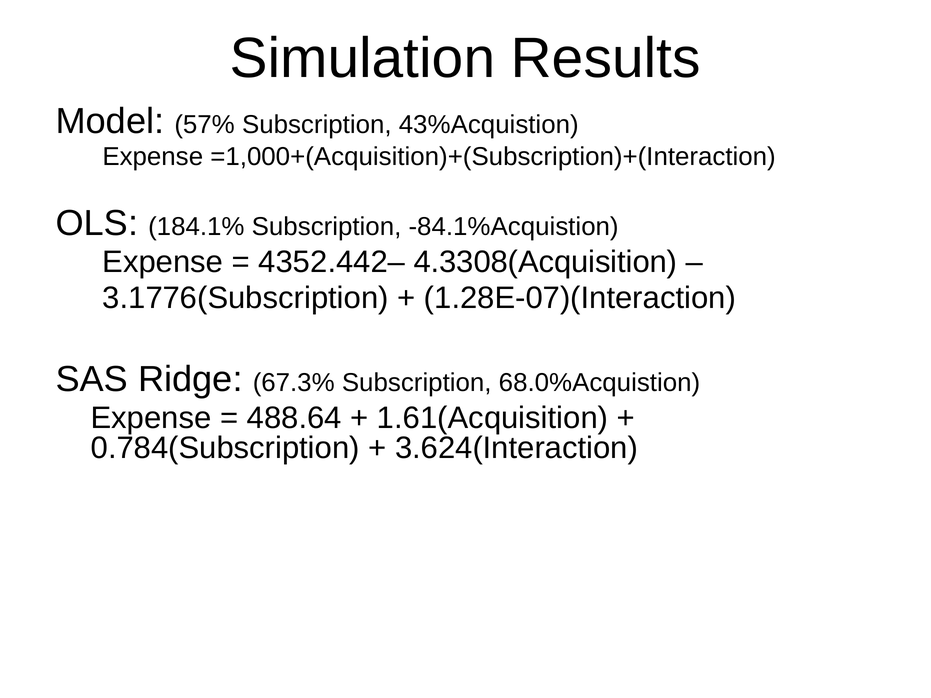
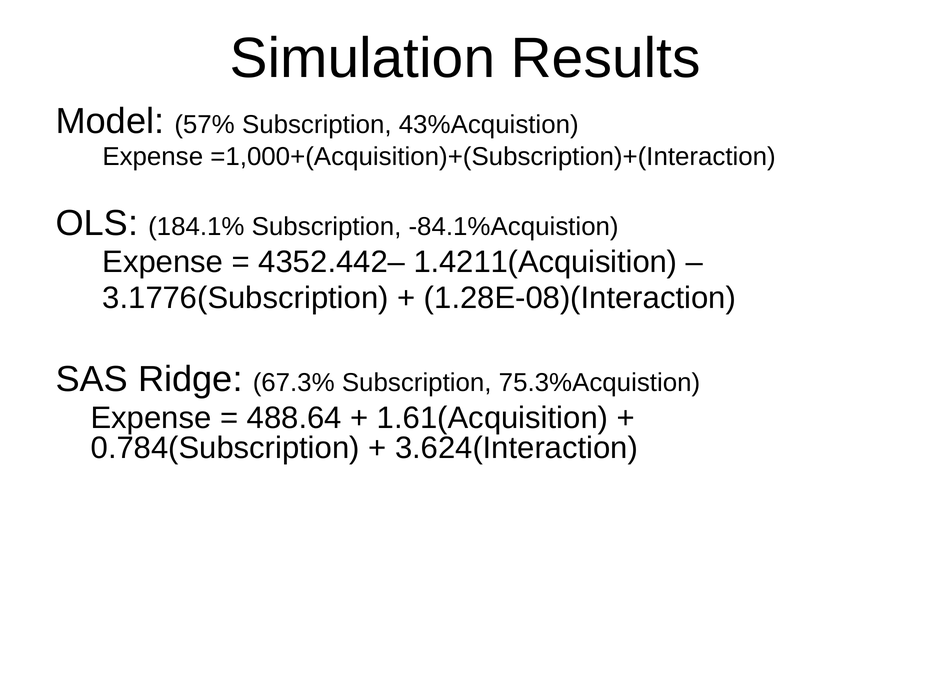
4.3308(Acquisition: 4.3308(Acquisition -> 1.4211(Acquisition
1.28E-07)(Interaction: 1.28E-07)(Interaction -> 1.28E-08)(Interaction
68.0%Acquistion: 68.0%Acquistion -> 75.3%Acquistion
